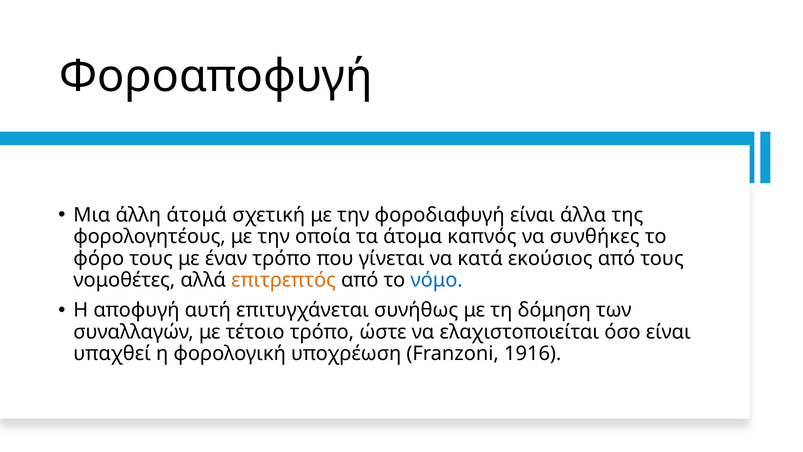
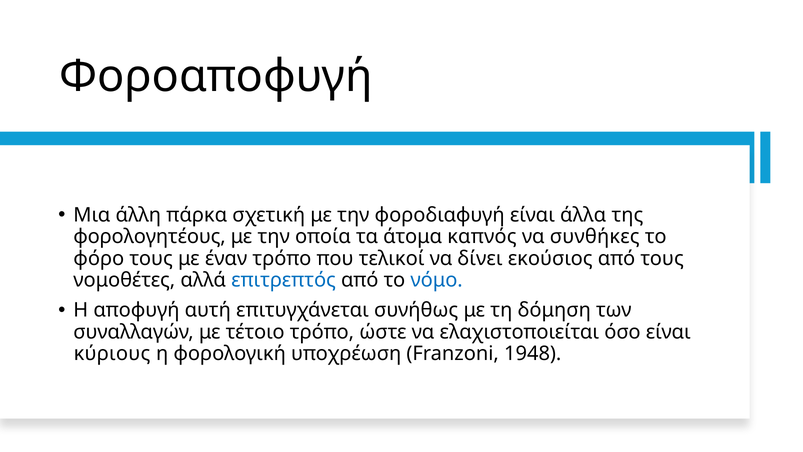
άτομά: άτομά -> πάρκα
γίνεται: γίνεται -> τελικοί
κατά: κατά -> δίνει
επιτρεπτός colour: orange -> blue
υπαχθεί: υπαχθεί -> κύριους
1916: 1916 -> 1948
